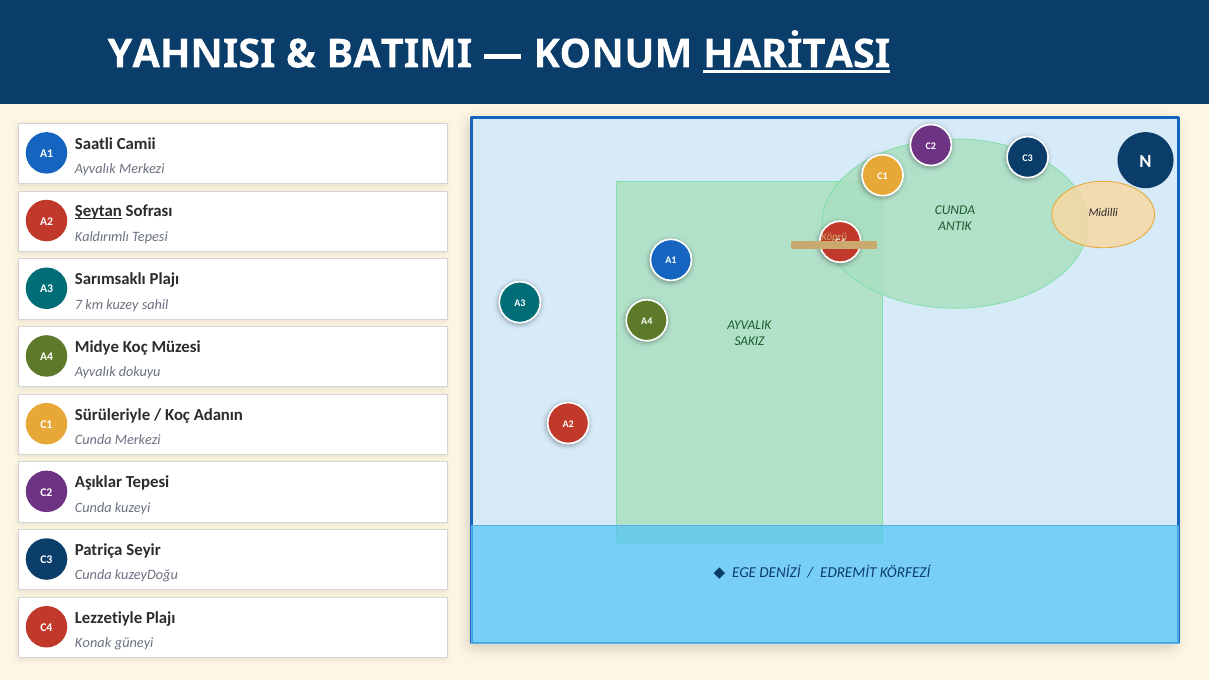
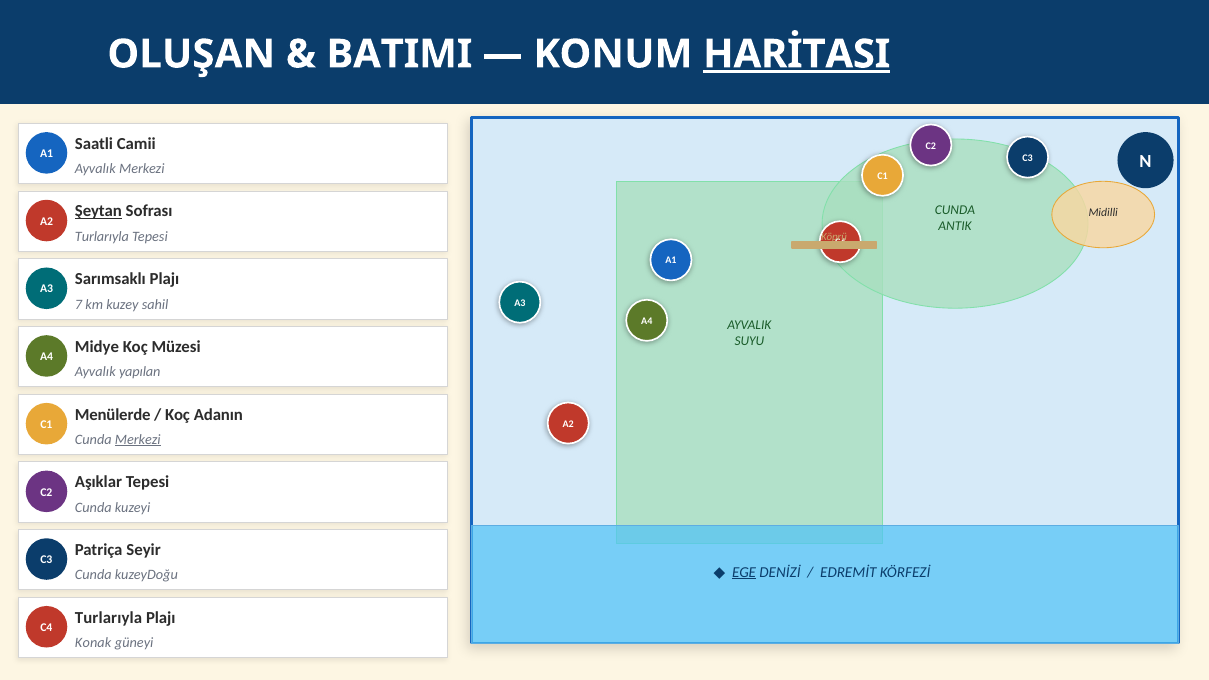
YAHNISI: YAHNISI -> OLUŞAN
Kaldırımlı at (102, 237): Kaldırımlı -> Turlarıyla
SAKIZ: SAKIZ -> SUYU
dokuyu: dokuyu -> yapılan
Sürüleriyle: Sürüleriyle -> Menülerde
Merkezi at (138, 440) underline: none -> present
EGE underline: none -> present
Lezzetiyle at (109, 618): Lezzetiyle -> Turlarıyla
